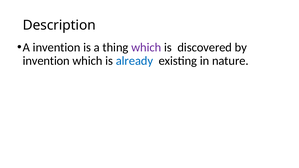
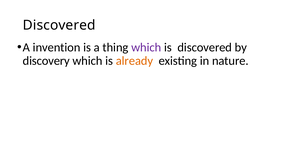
Description at (59, 25): Description -> Discovered
invention at (46, 61): invention -> discovery
already colour: blue -> orange
